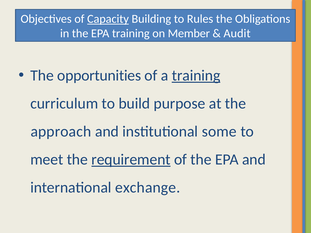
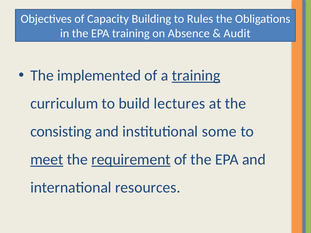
Capacity underline: present -> none
Member: Member -> Absence
opportunities: opportunities -> implemented
purpose: purpose -> lectures
approach: approach -> consisting
meet underline: none -> present
exchange: exchange -> resources
